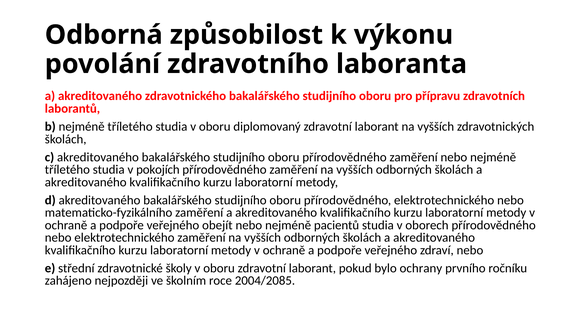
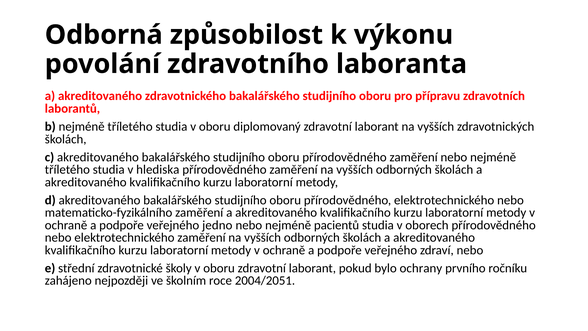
pokojích: pokojích -> hlediska
obejít: obejít -> jedno
2004/2085: 2004/2085 -> 2004/2051
